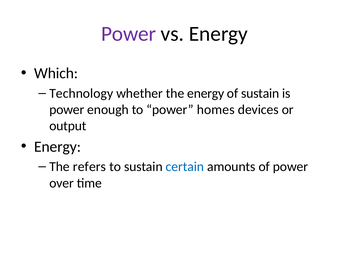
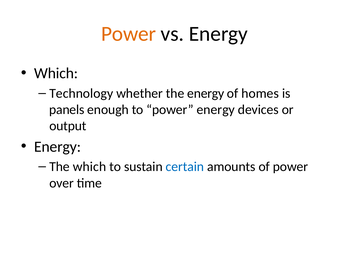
Power at (129, 34) colour: purple -> orange
of sustain: sustain -> homes
power at (67, 110): power -> panels
power homes: homes -> energy
The refers: refers -> which
